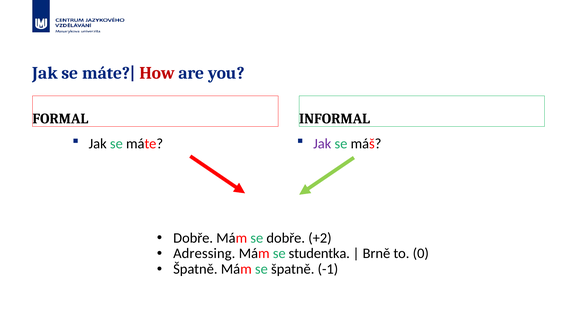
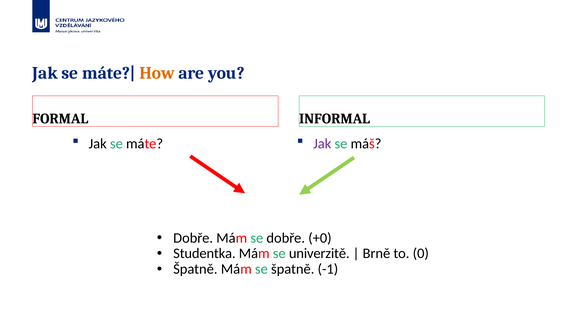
How colour: red -> orange
+2: +2 -> +0
Adressing: Adressing -> Studentka
studentka: studentka -> univerzitě
